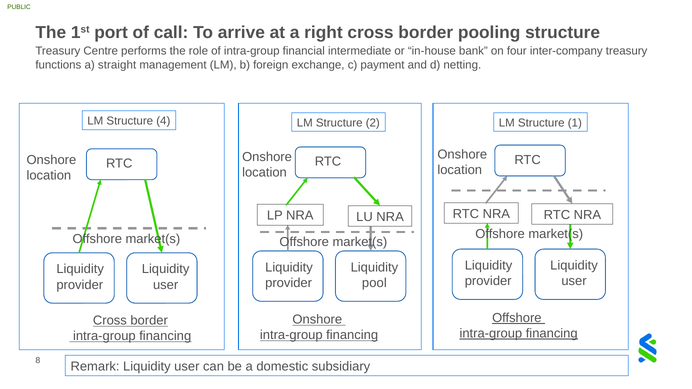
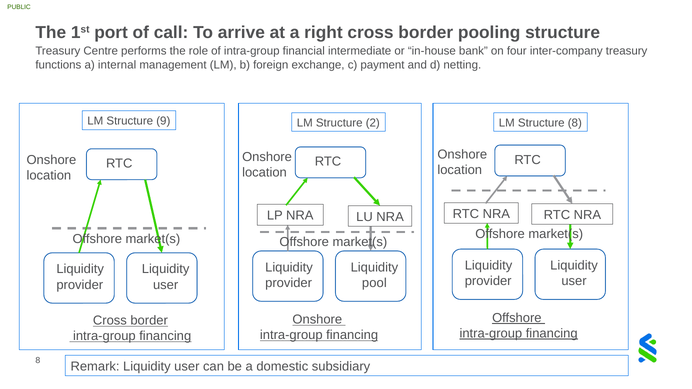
straight: straight -> internal
4: 4 -> 9
Structure 1: 1 -> 8
